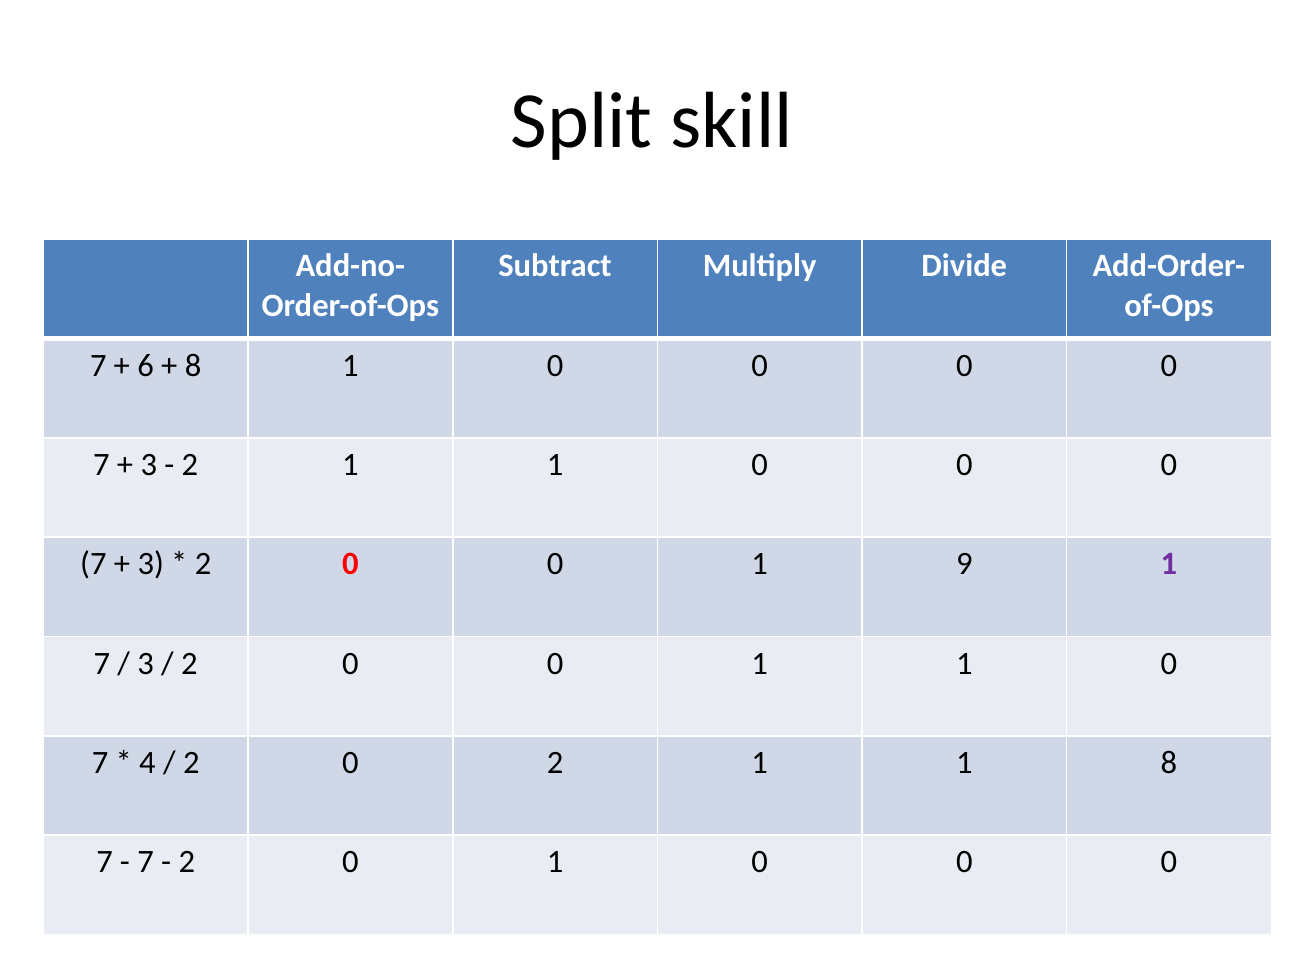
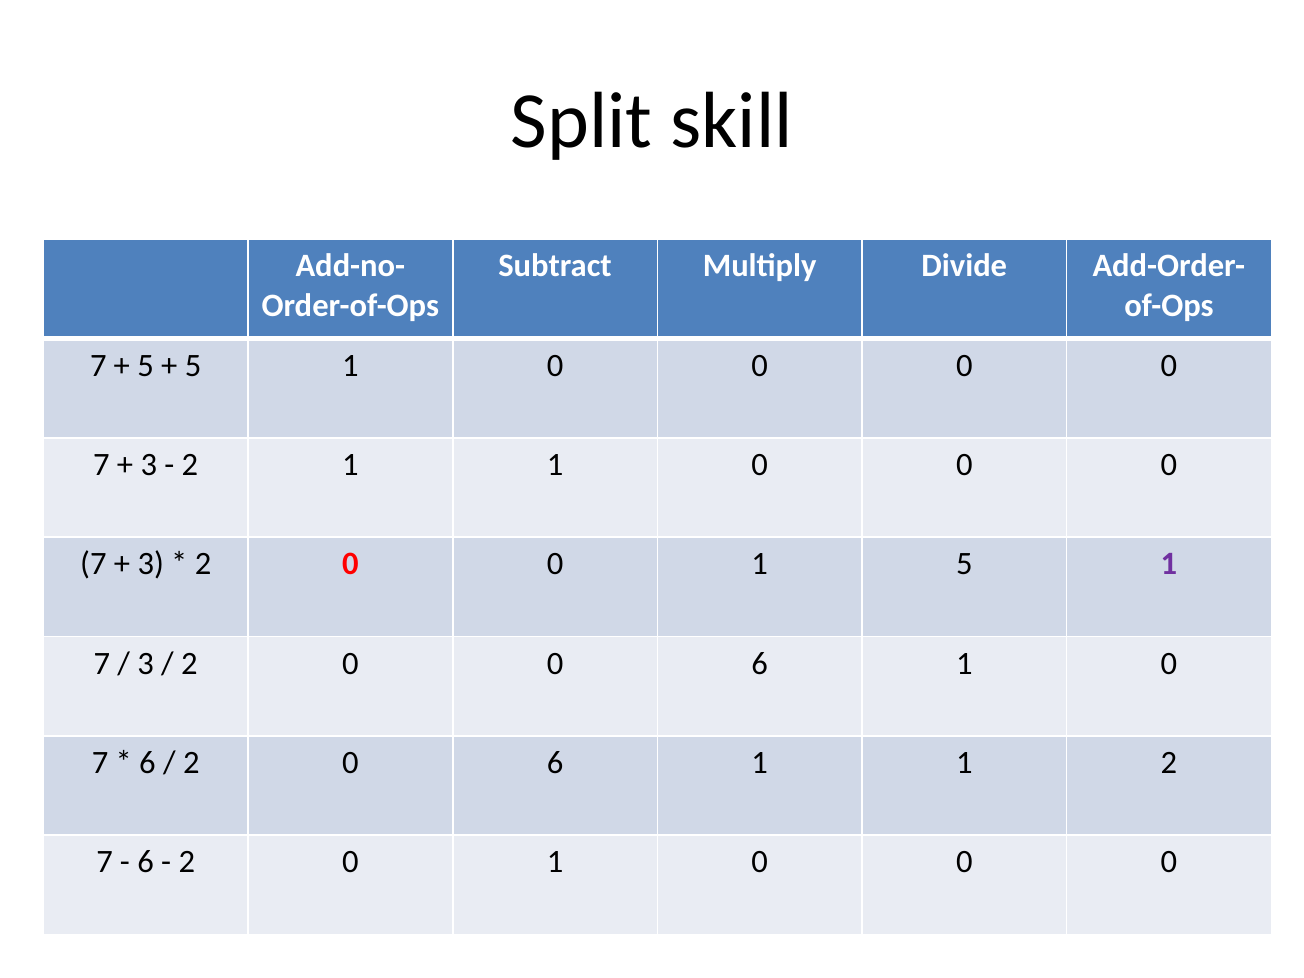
6 at (146, 365): 6 -> 5
8 at (193, 365): 8 -> 5
1 9: 9 -> 5
1 at (760, 663): 1 -> 6
4 at (147, 763): 4 -> 6
2 0 2: 2 -> 6
1 8: 8 -> 2
7 at (146, 862): 7 -> 6
